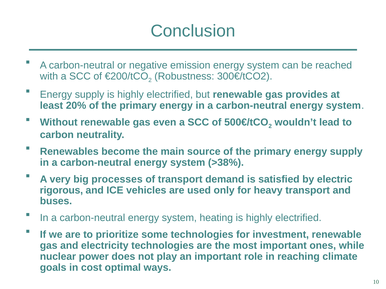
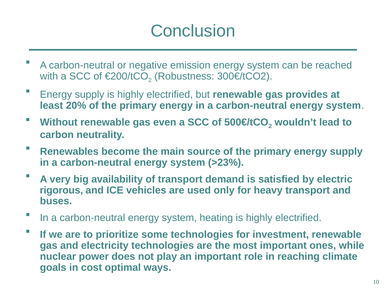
>38%: >38% -> >23%
processes: processes -> availability
